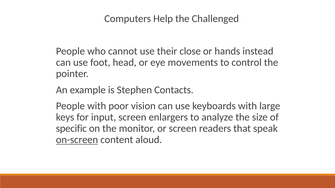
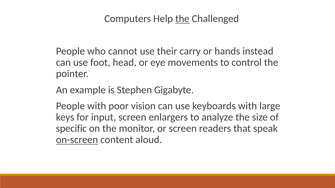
the at (182, 19) underline: none -> present
close: close -> carry
Contacts: Contacts -> Gigabyte
